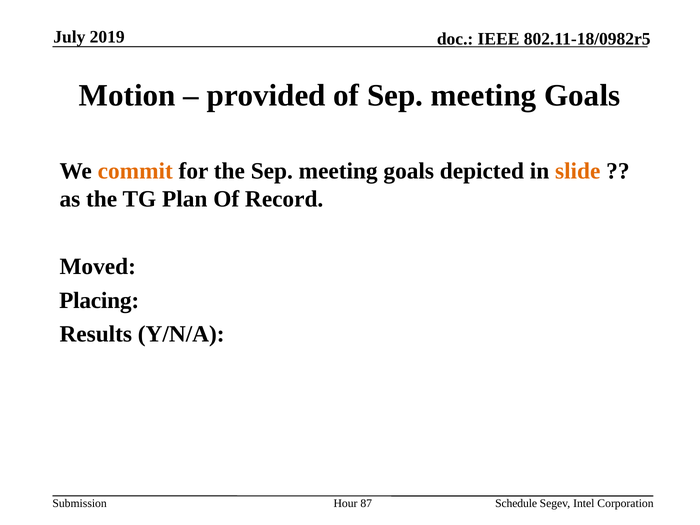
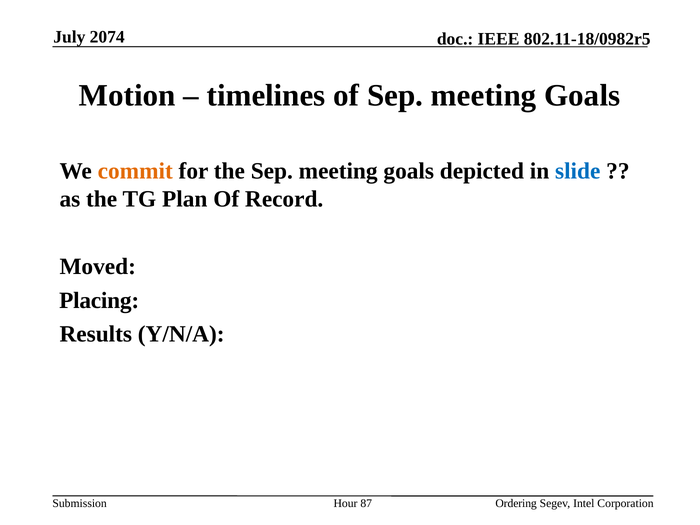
2019: 2019 -> 2074
provided: provided -> timelines
slide colour: orange -> blue
Schedule: Schedule -> Ordering
